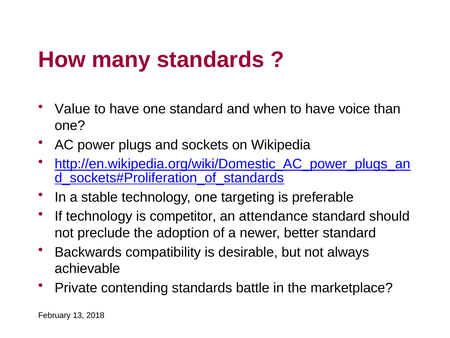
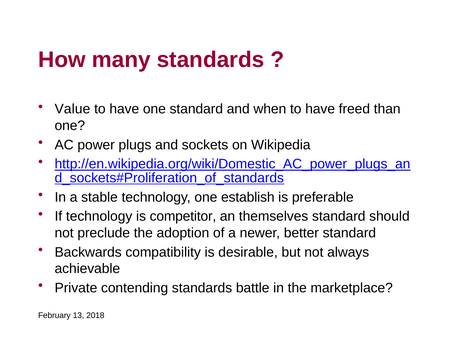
voice: voice -> freed
targeting: targeting -> establish
attendance: attendance -> themselves
